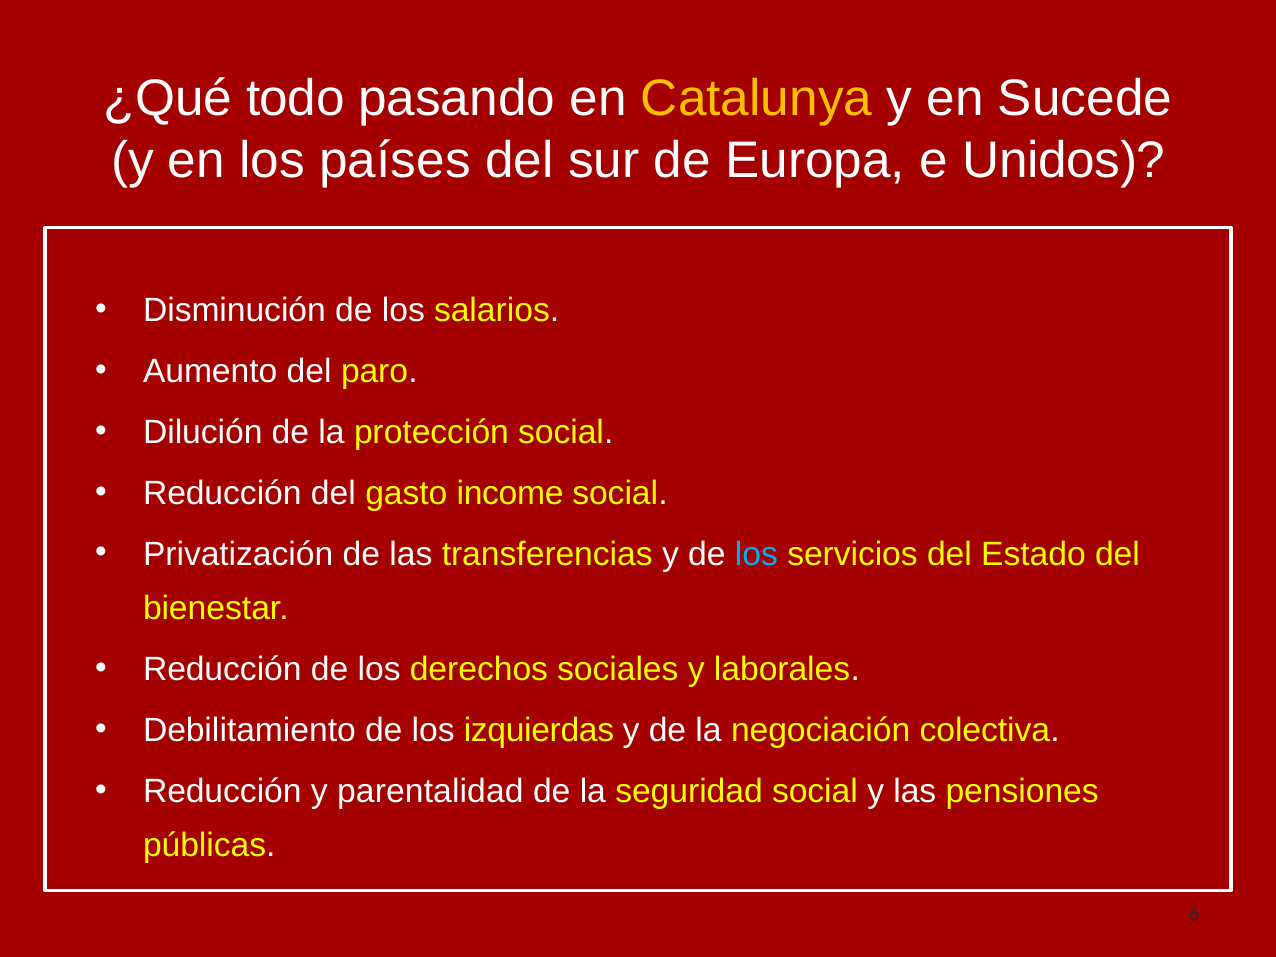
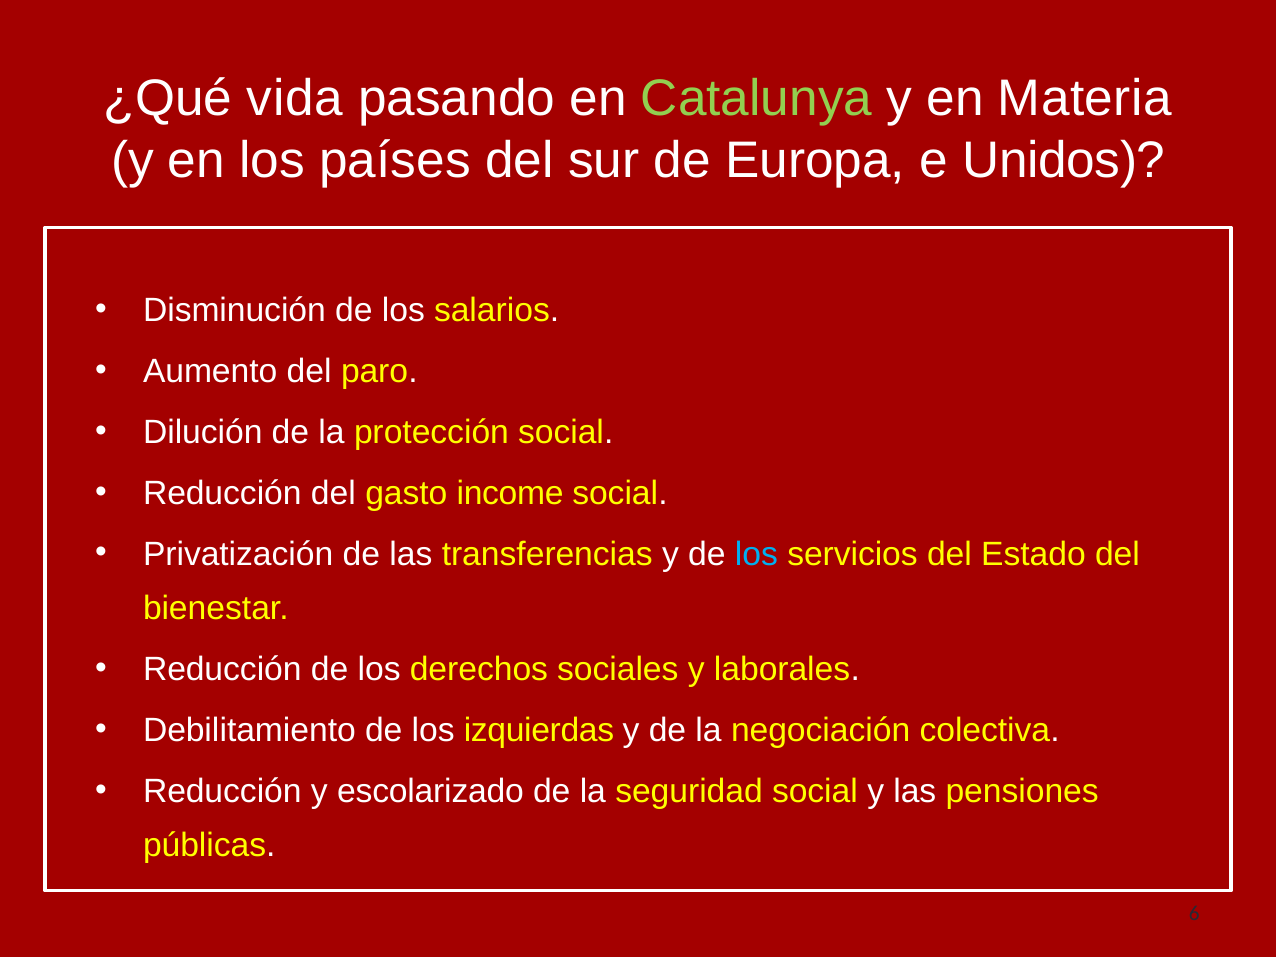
todo: todo -> vida
Catalunya colour: yellow -> light green
Sucede: Sucede -> Materia
parentalidad: parentalidad -> escolarizado
